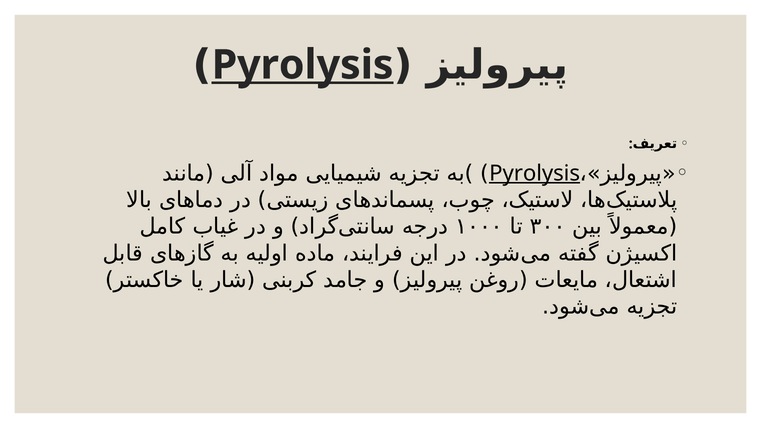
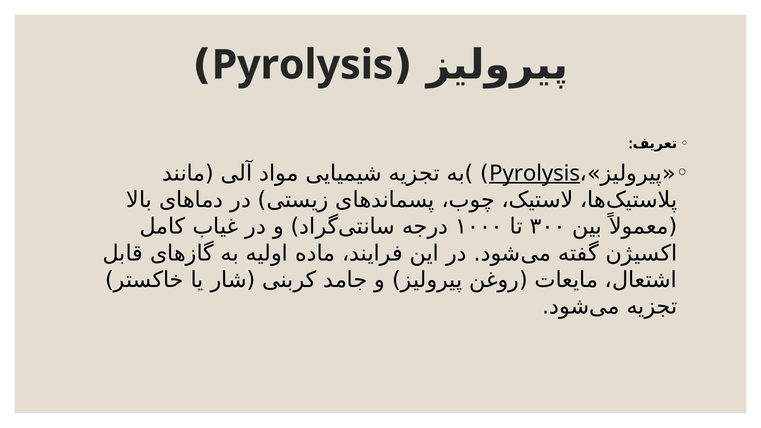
Pyrolysis at (303, 65) underline: present -> none
